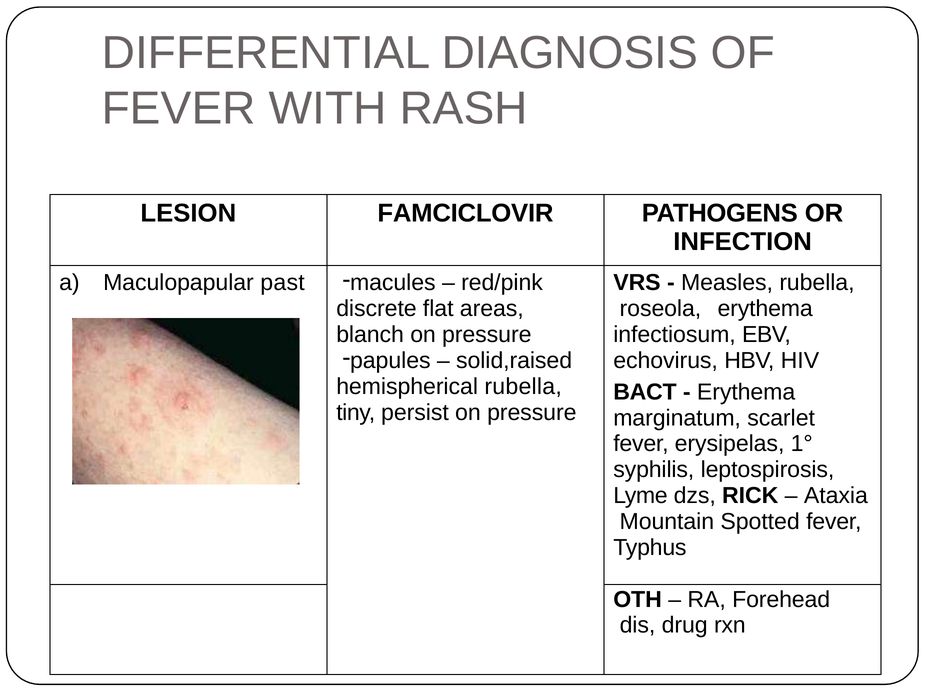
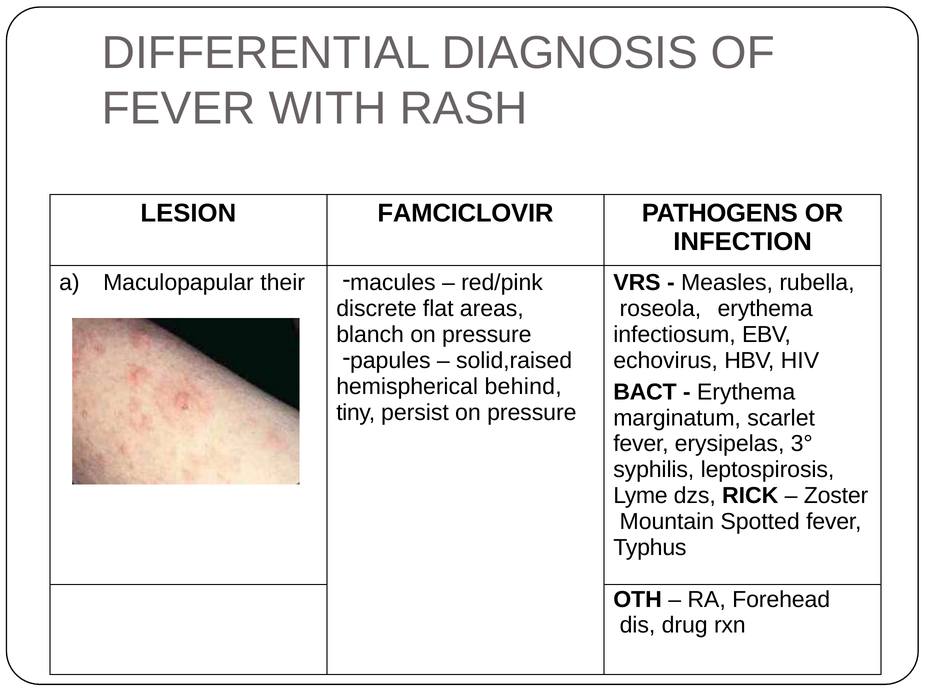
past: past -> their
hemispherical rubella: rubella -> behind
1°: 1° -> 3°
Ataxia: Ataxia -> Zoster
